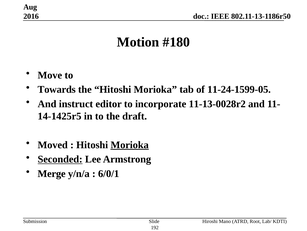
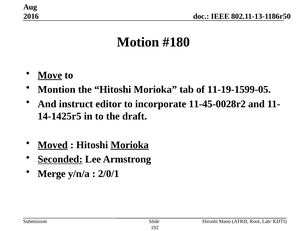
Move underline: none -> present
Towards: Towards -> Montion
11-24-1599-05: 11-24-1599-05 -> 11-19-1599-05
11-13-0028r2: 11-13-0028r2 -> 11-45-0028r2
Moved underline: none -> present
6/0/1: 6/0/1 -> 2/0/1
